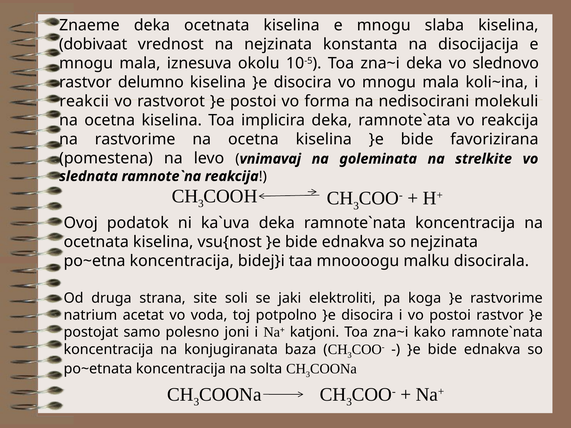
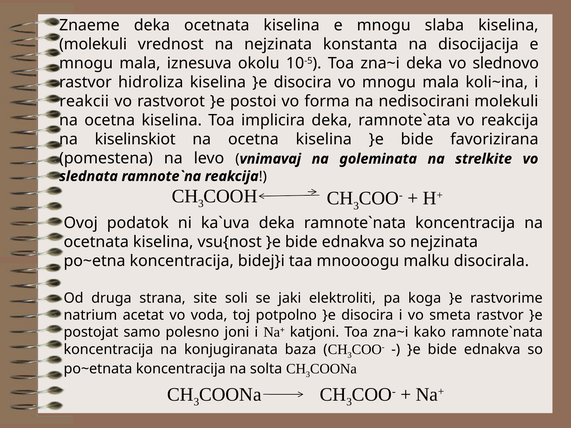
dobivaat at (93, 44): dobivaat -> molekuli
delumno: delumno -> hidroliza
na rastvorime: rastvorime -> kiselinskiot
vo postoi: postoi -> smeta
